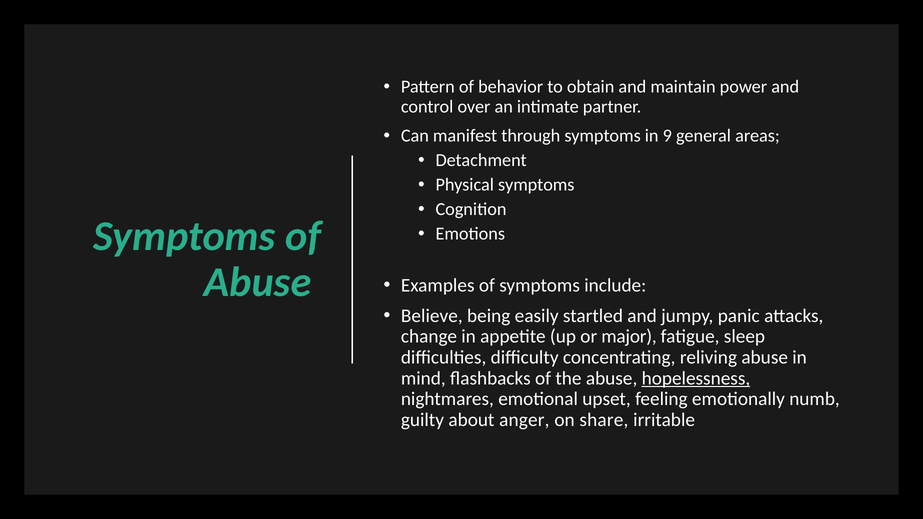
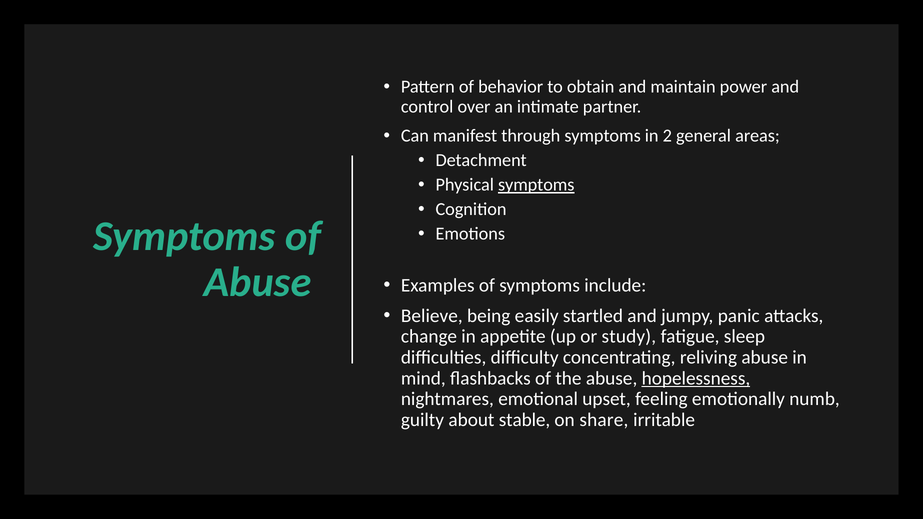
9: 9 -> 2
symptoms at (536, 185) underline: none -> present
major: major -> study
anger: anger -> stable
